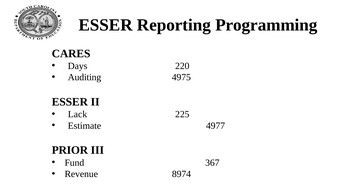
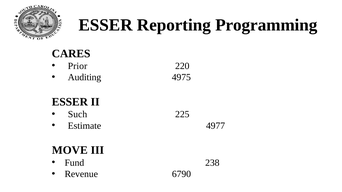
Days: Days -> Prior
Lack: Lack -> Such
PRIOR: PRIOR -> MOVE
367: 367 -> 238
8974: 8974 -> 6790
